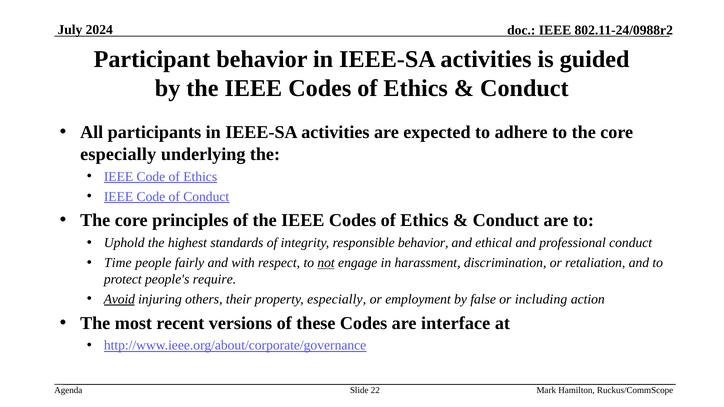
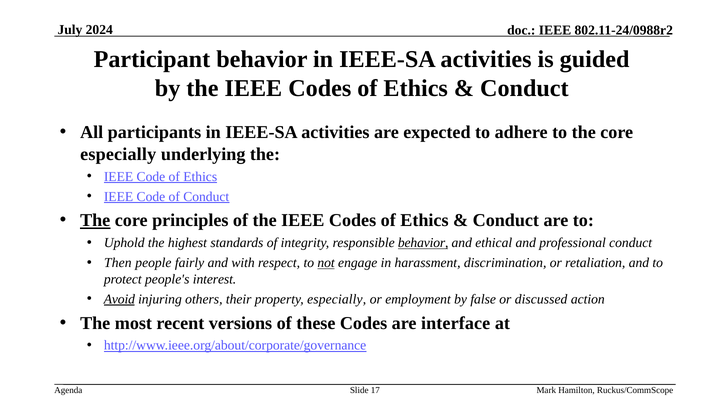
The at (95, 221) underline: none -> present
behavior at (423, 243) underline: none -> present
Time: Time -> Then
require: require -> interest
including: including -> discussed
22: 22 -> 17
